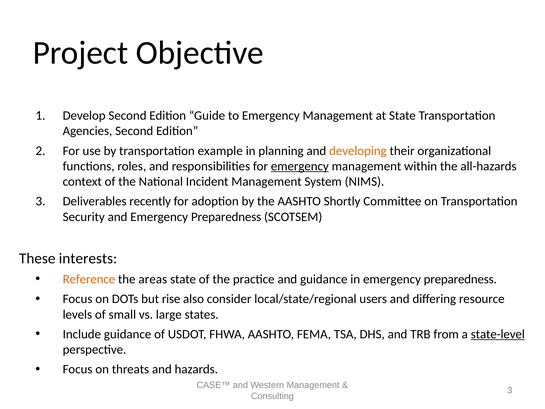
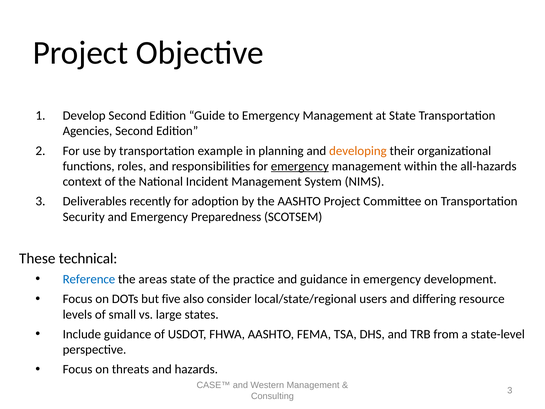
AASHTO Shortly: Shortly -> Project
interests: interests -> technical
Reference colour: orange -> blue
in emergency preparedness: preparedness -> development
rise: rise -> five
state-level underline: present -> none
